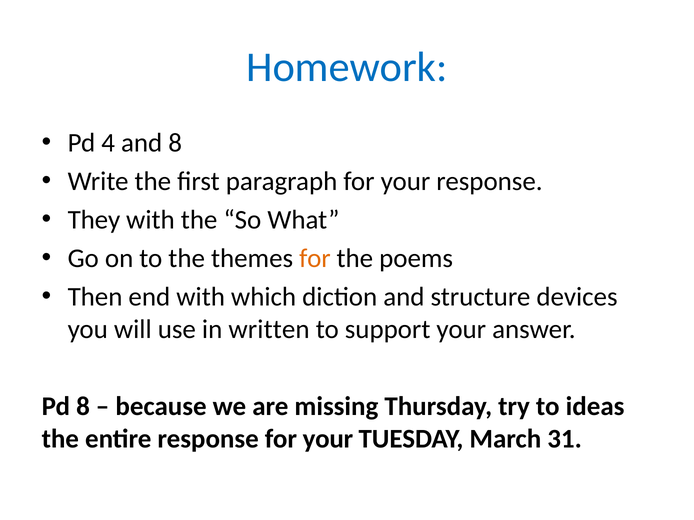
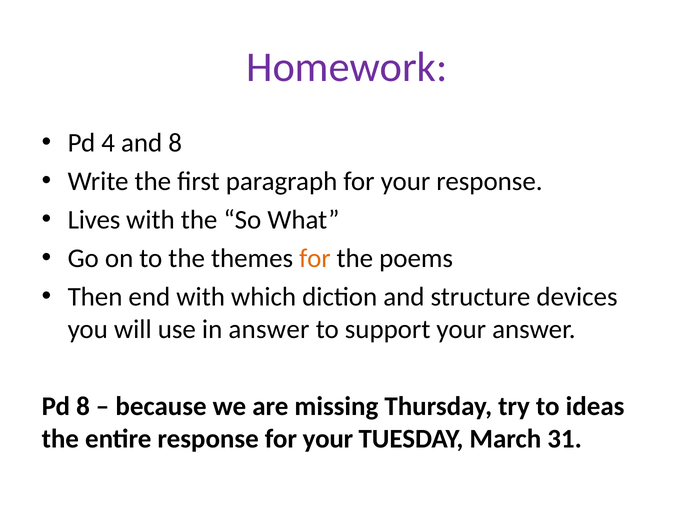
Homework colour: blue -> purple
They: They -> Lives
in written: written -> answer
